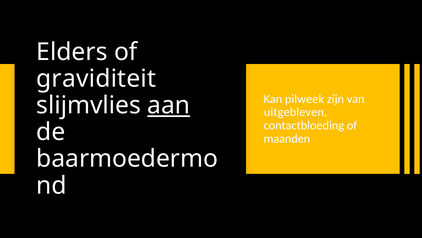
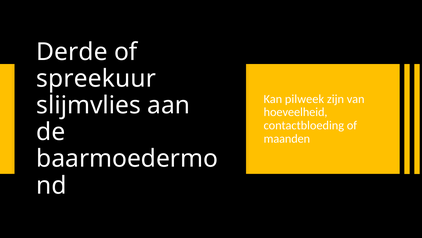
Elders: Elders -> Derde
graviditeit: graviditeit -> spreekuur
aan underline: present -> none
uitgebleven: uitgebleven -> hoeveelheid
